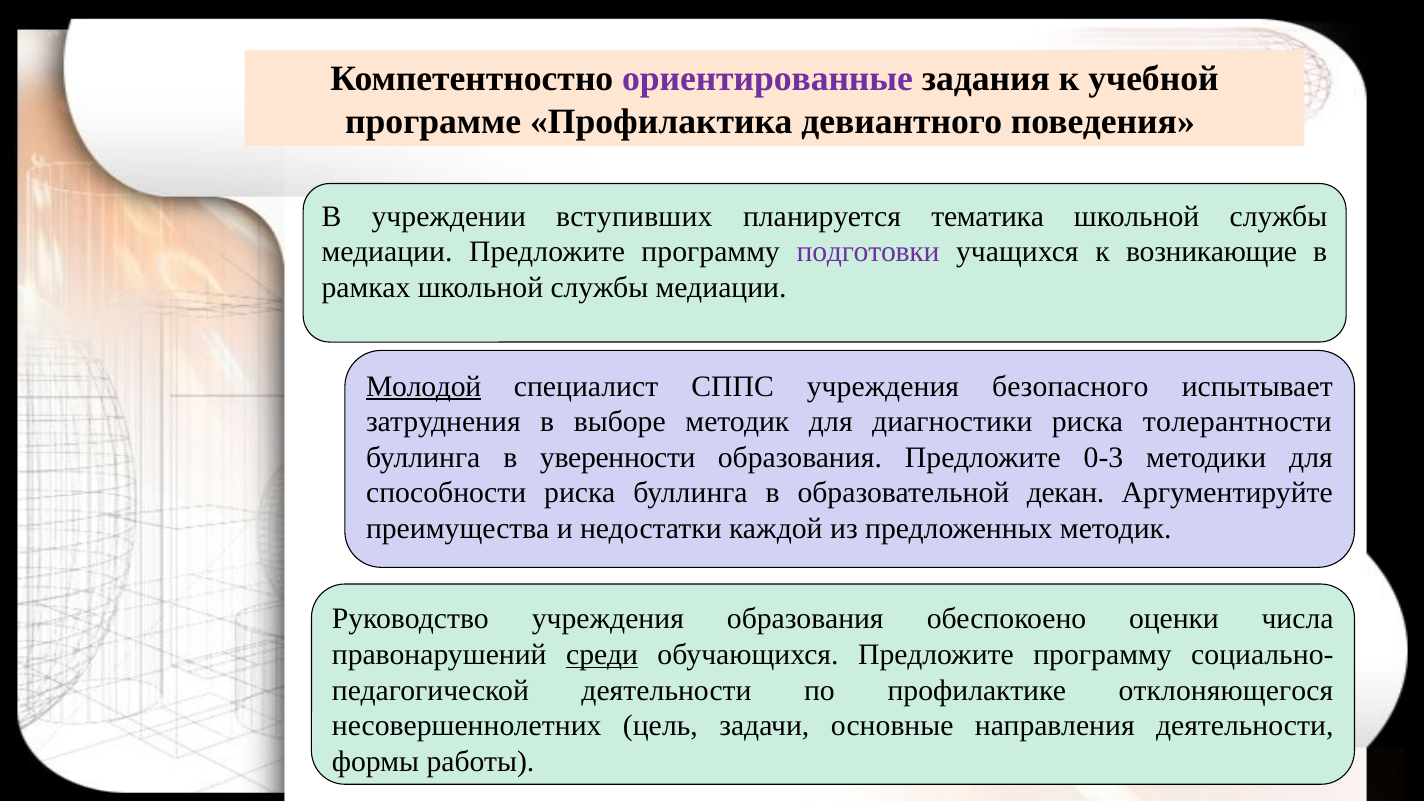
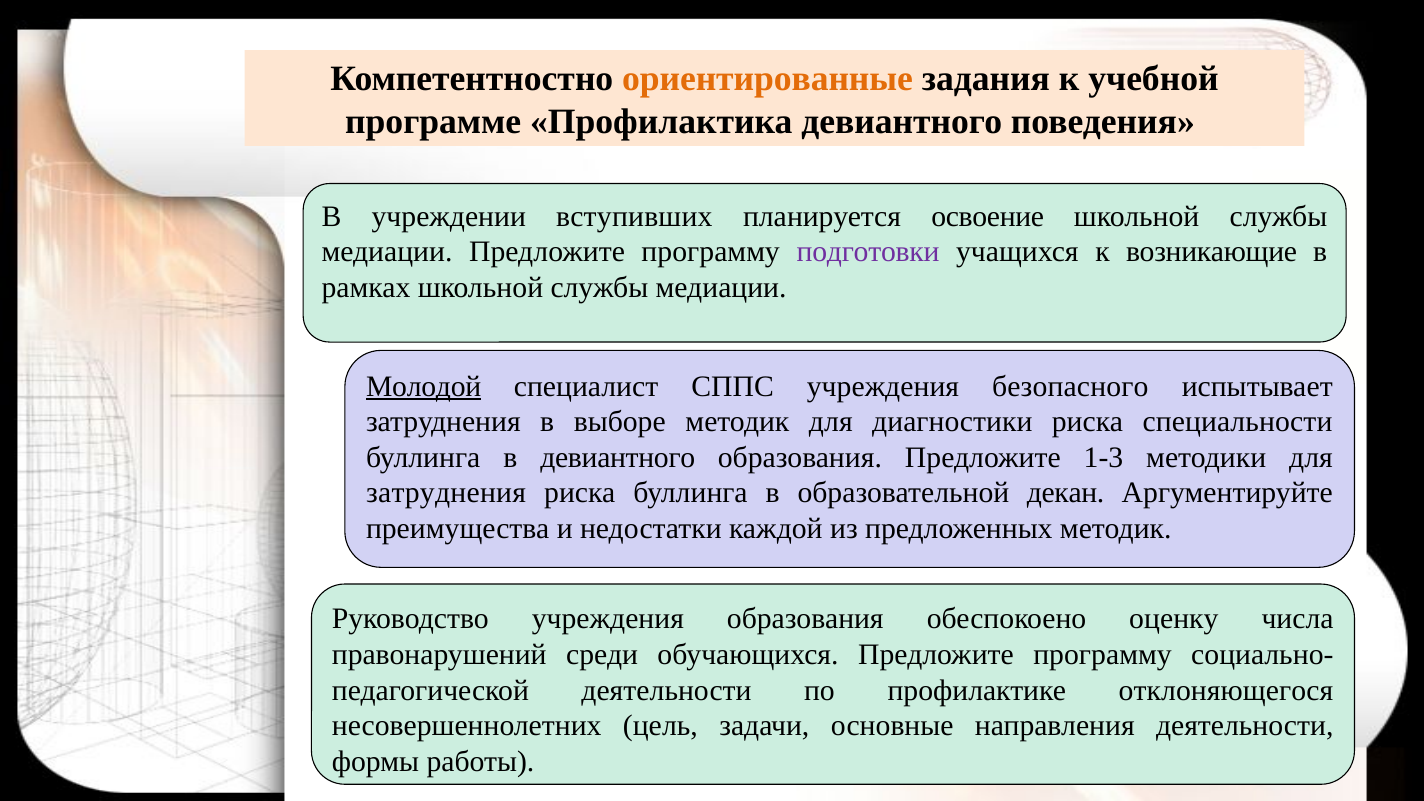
ориентированные colour: purple -> orange
тематика: тематика -> освоение
толерантности: толерантности -> специальности
в уверенности: уверенности -> девиантного
0-3: 0-3 -> 1-3
способности at (446, 493): способности -> затруднения
оценки: оценки -> оценку
среди underline: present -> none
